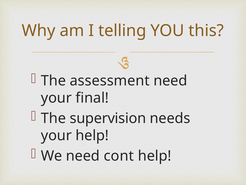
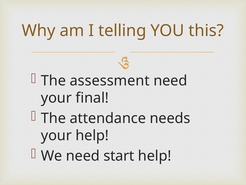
supervision: supervision -> attendance
cont: cont -> start
